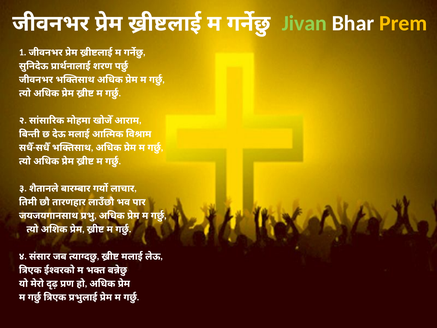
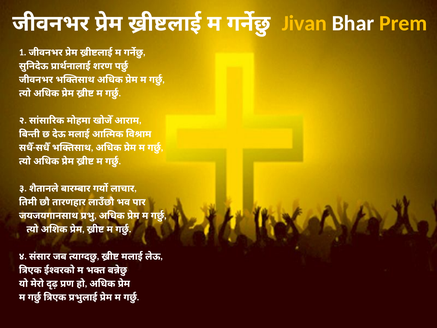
Jivan colour: light green -> yellow
